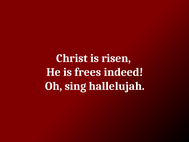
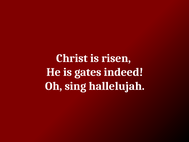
frees: frees -> gates
